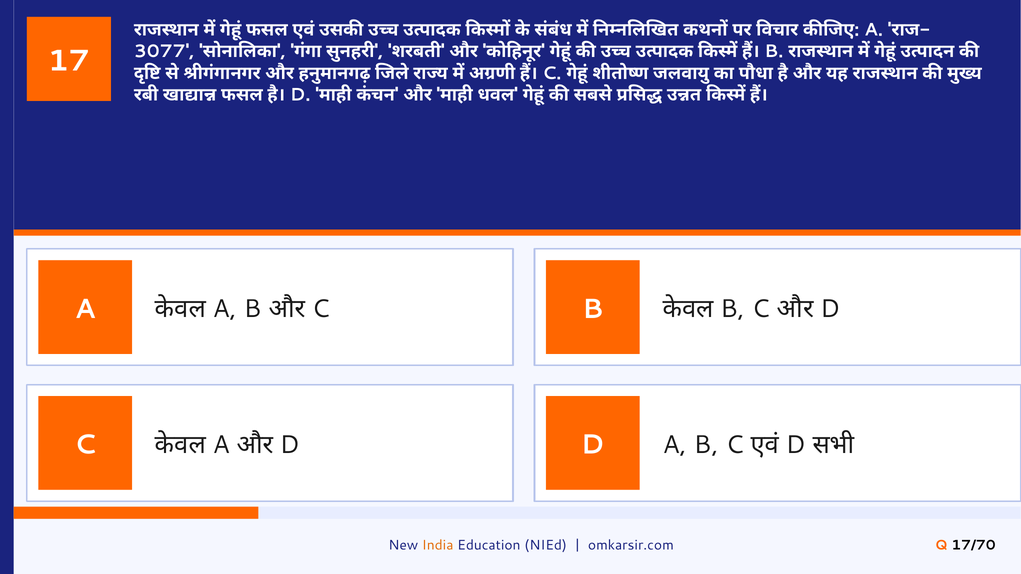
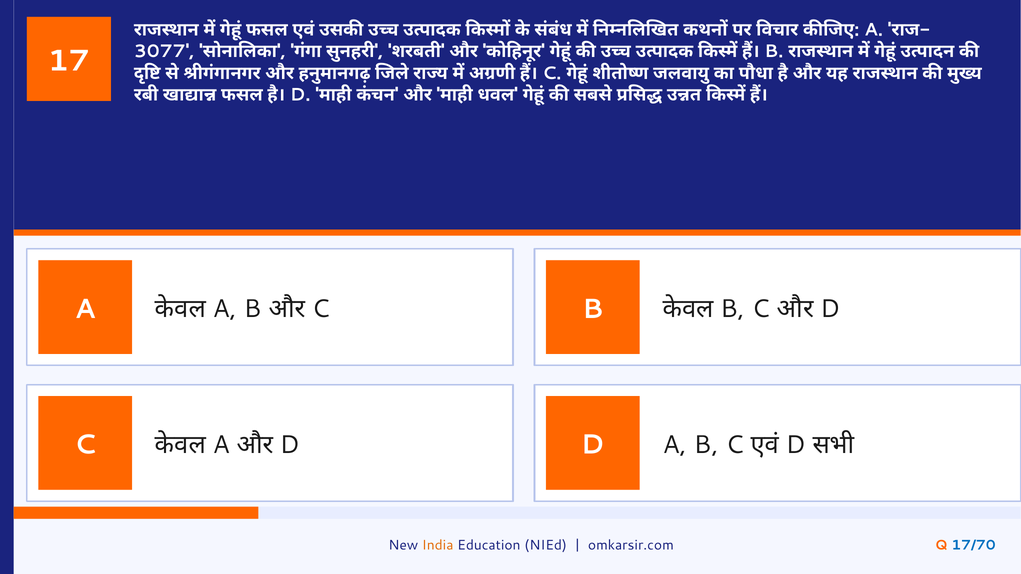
17/70 colour: black -> blue
